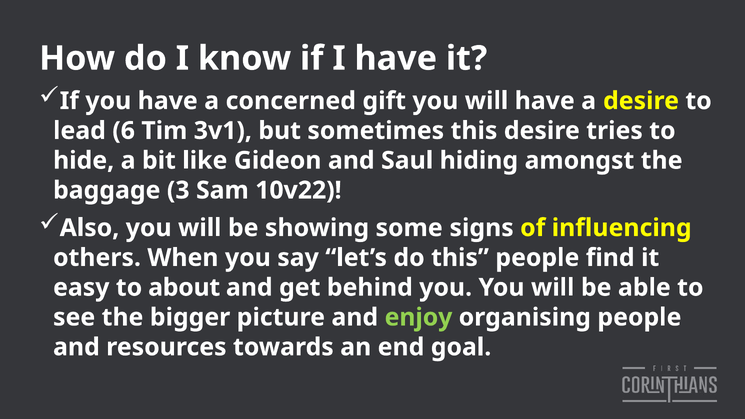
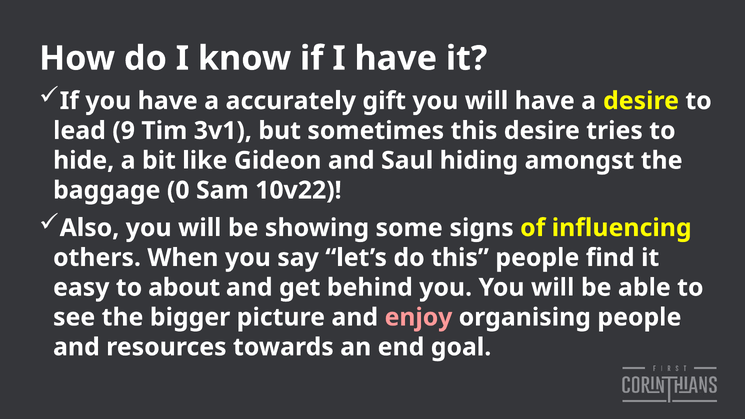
concerned: concerned -> accurately
6: 6 -> 9
3: 3 -> 0
enjoy colour: light green -> pink
